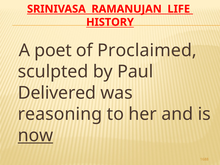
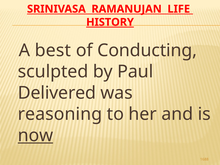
HISTORY underline: none -> present
poet: poet -> best
Proclaimed: Proclaimed -> Conducting
